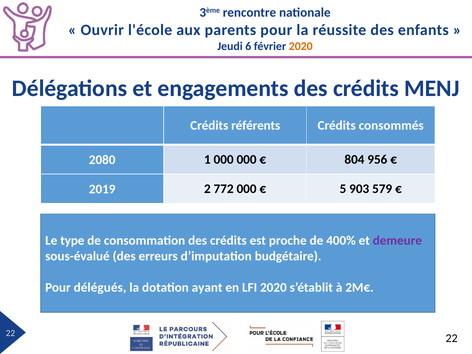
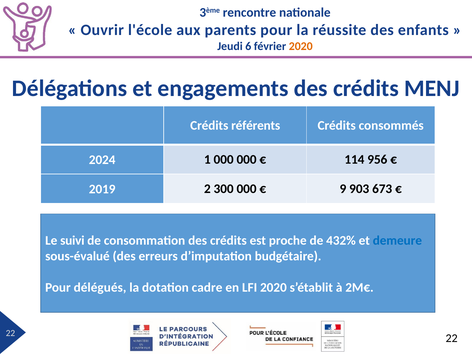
2080: 2080 -> 2024
804: 804 -> 114
772: 772 -> 300
5: 5 -> 9
579: 579 -> 673
type: type -> suivi
400%: 400% -> 432%
demeure colour: purple -> blue
ayant: ayant -> cadre
